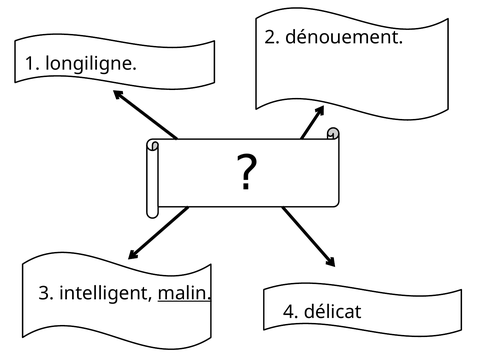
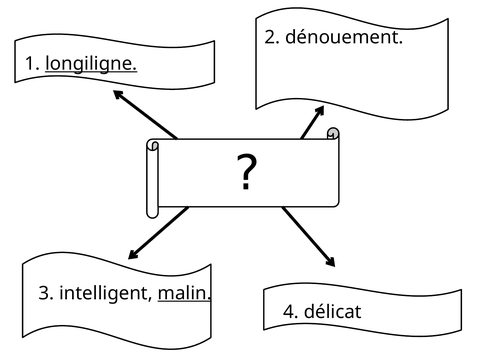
longiligne underline: none -> present
